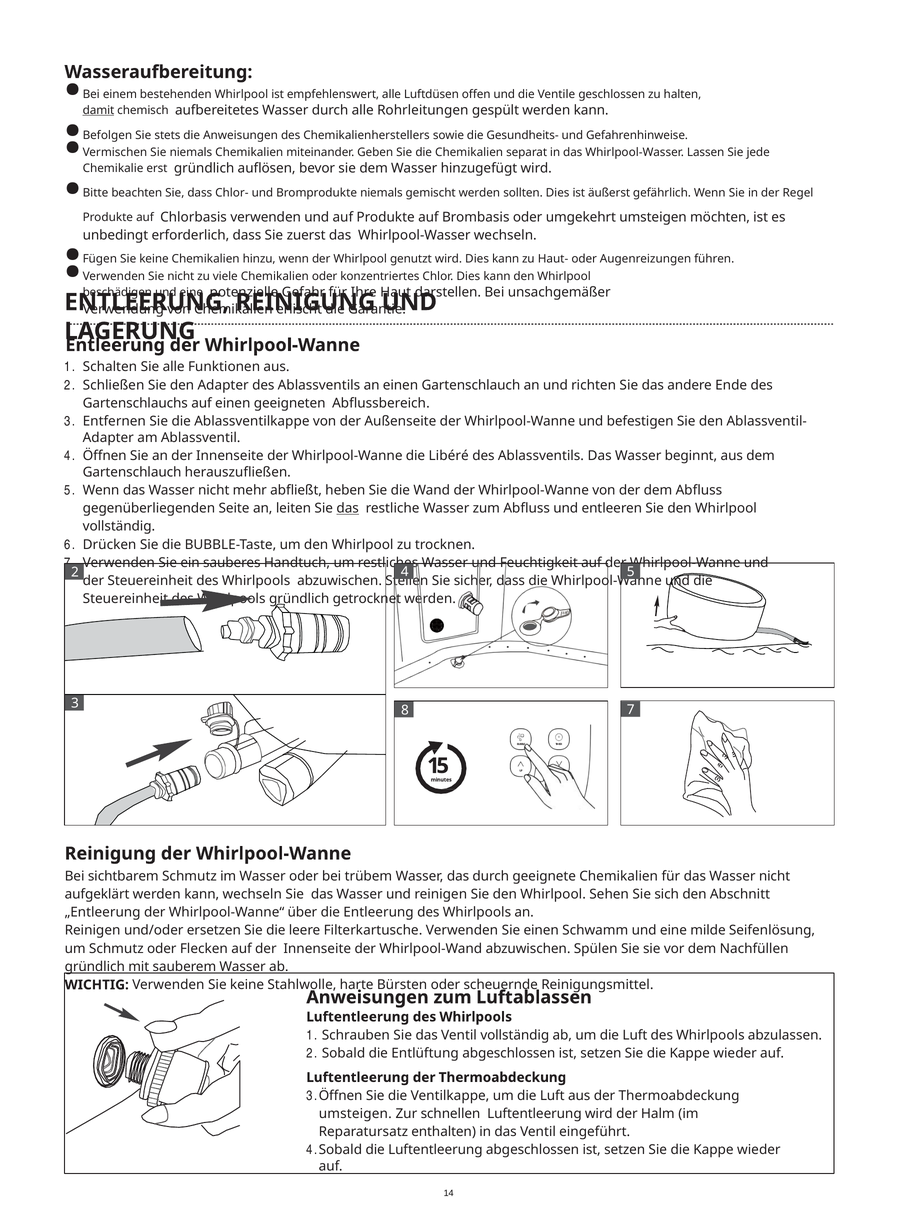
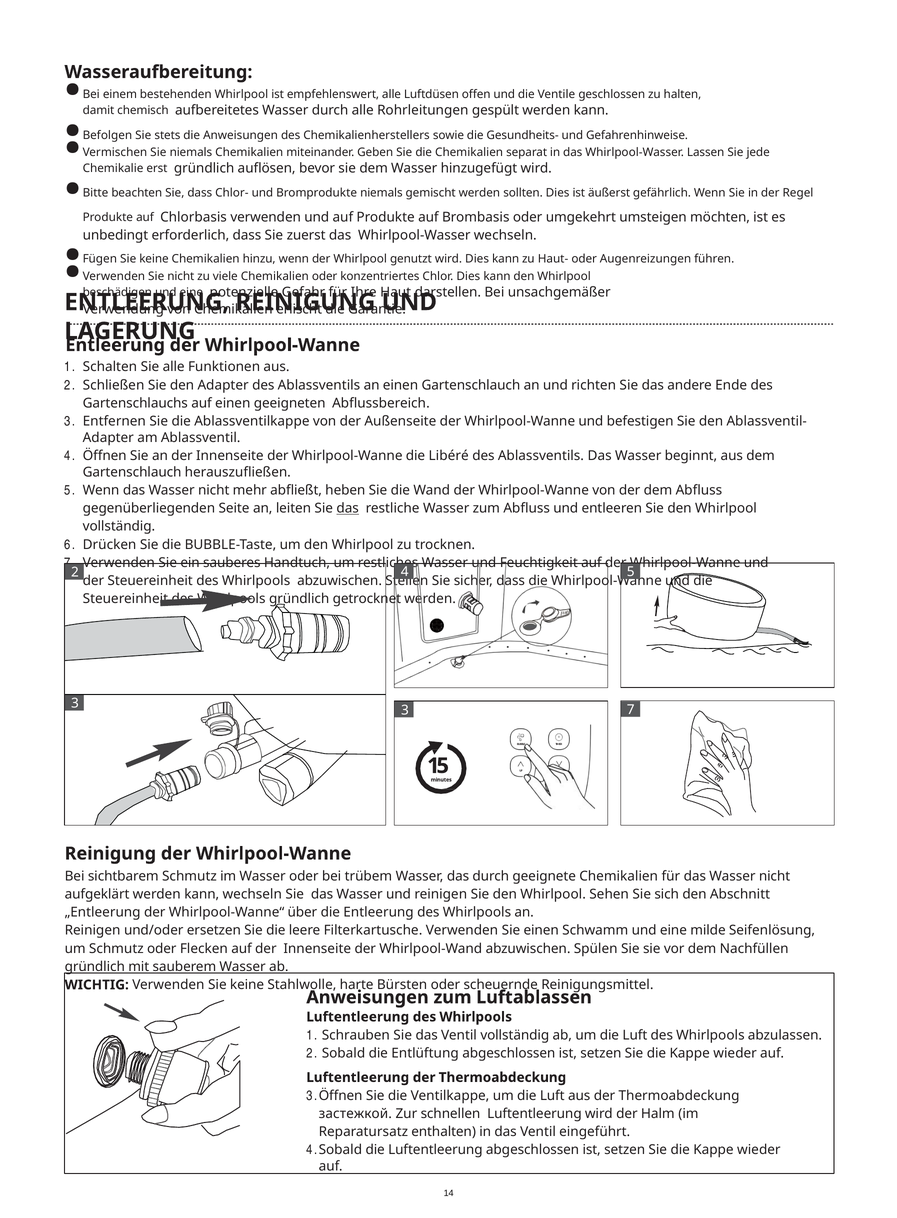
damit underline: present -> none
3 8: 8 -> 3
umsteigen at (355, 1114): umsteigen -> застежкой
